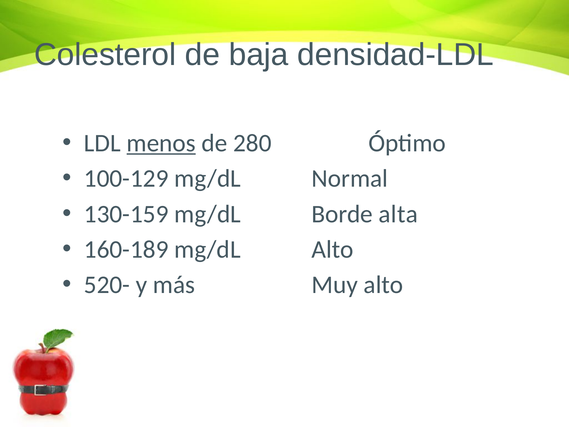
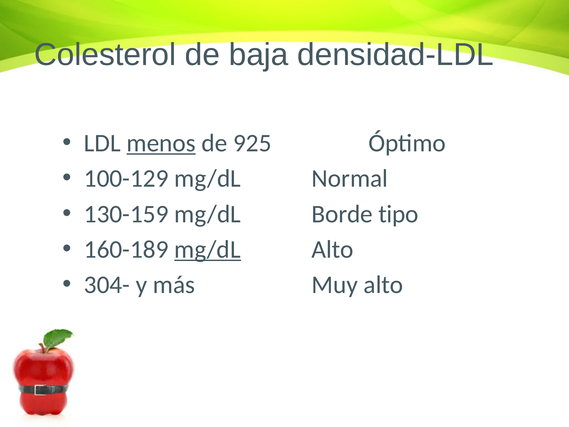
280: 280 -> 925
alta: alta -> tipo
mg/dL at (208, 249) underline: none -> present
520-: 520- -> 304-
